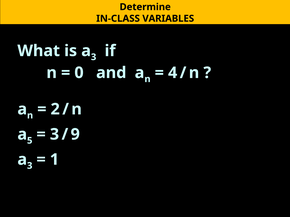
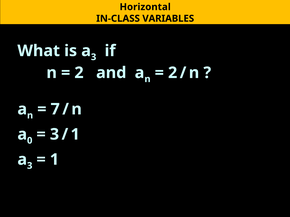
Determine: Determine -> Horizontal
0 at (79, 73): 0 -> 2
4 at (173, 73): 4 -> 2
2: 2 -> 7
5: 5 -> 0
9 at (75, 135): 9 -> 1
